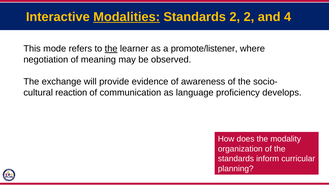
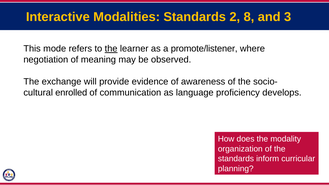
Modalities underline: present -> none
2 2: 2 -> 8
4: 4 -> 3
reaction: reaction -> enrolled
